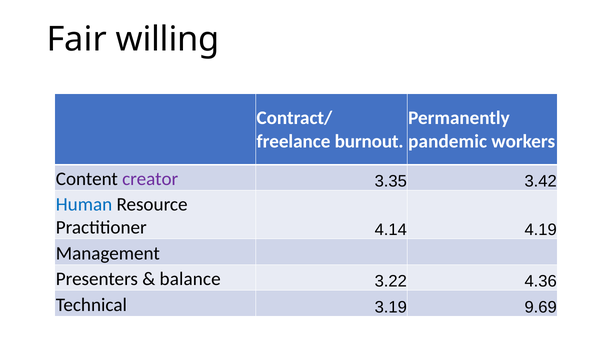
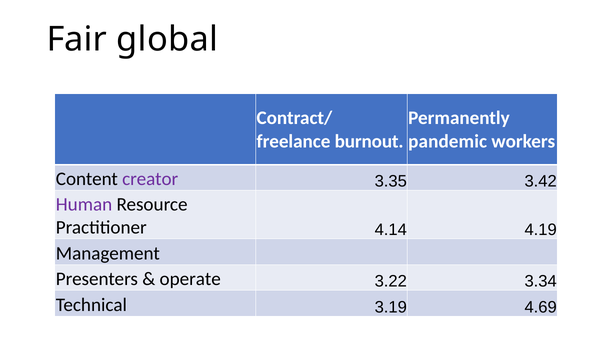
willing: willing -> global
Human colour: blue -> purple
balance: balance -> operate
4.36: 4.36 -> 3.34
9.69: 9.69 -> 4.69
